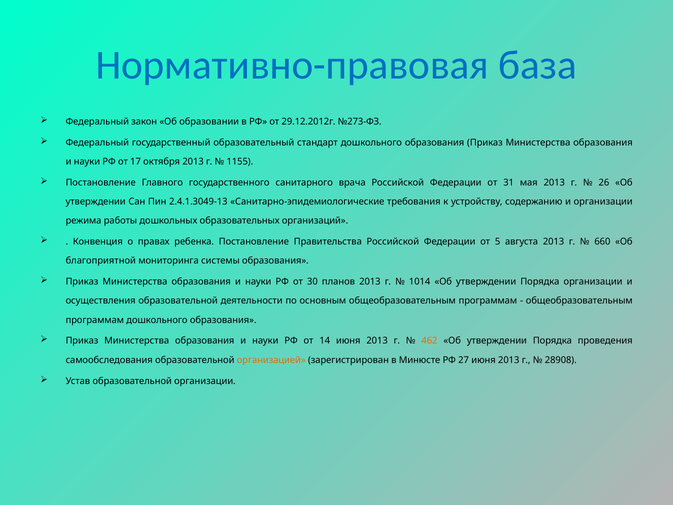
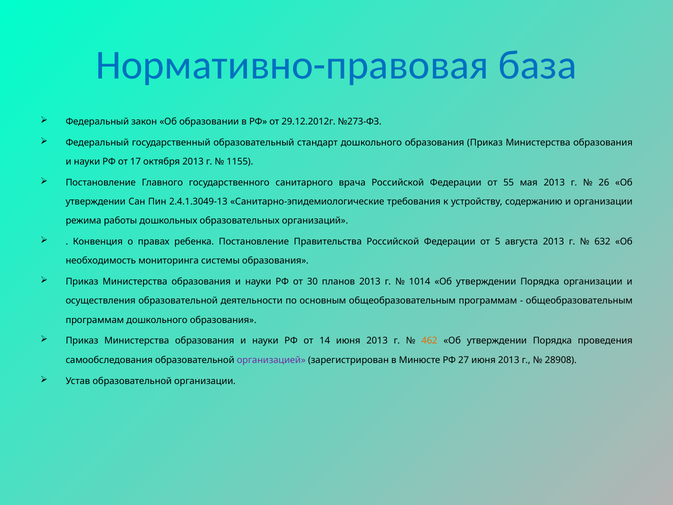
31: 31 -> 55
660: 660 -> 632
благоприятной: благоприятной -> необходимость
организацией colour: orange -> purple
